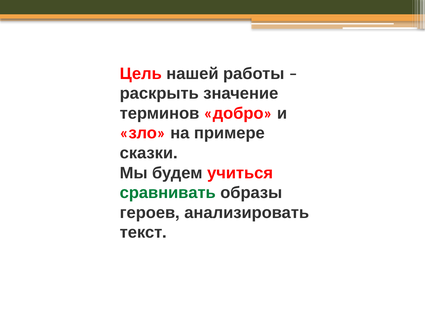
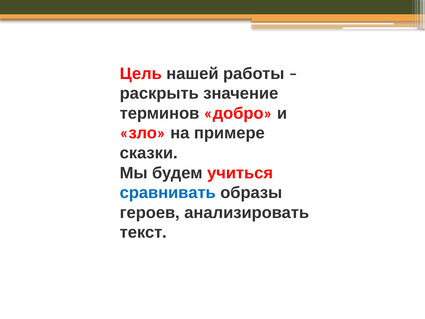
сравнивать colour: green -> blue
